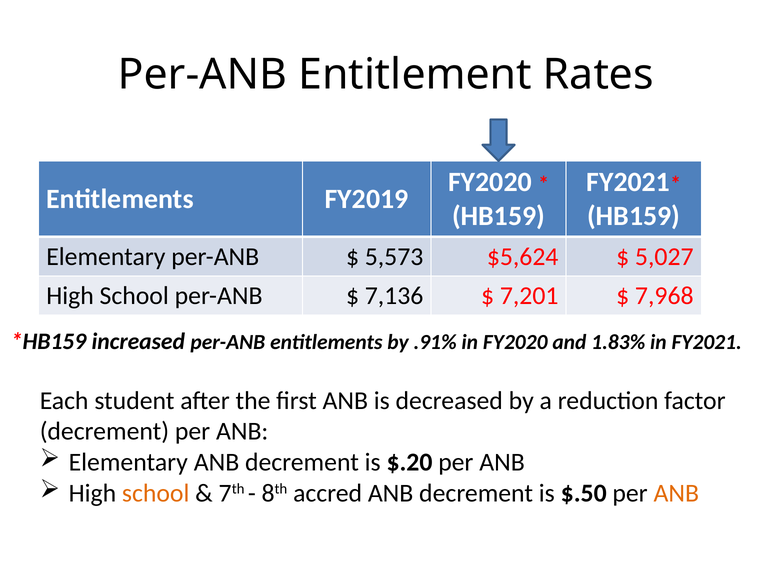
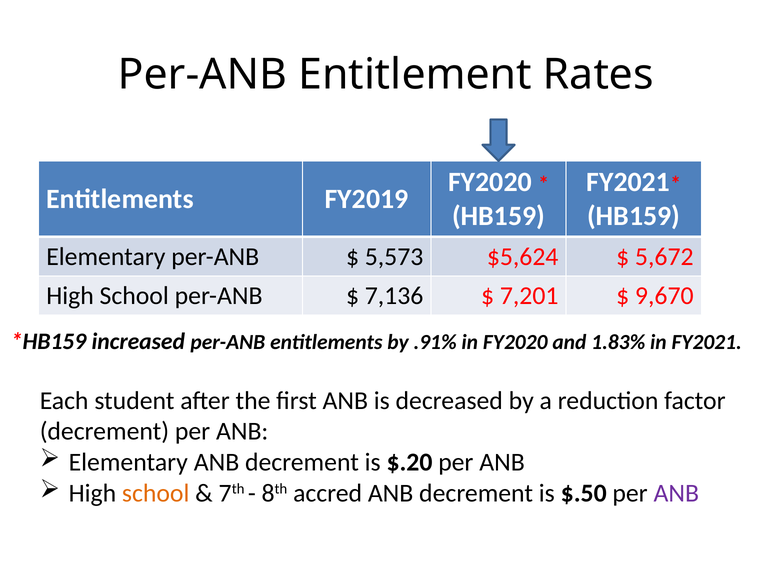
5,027: 5,027 -> 5,672
7,968: 7,968 -> 9,670
ANB at (676, 493) colour: orange -> purple
